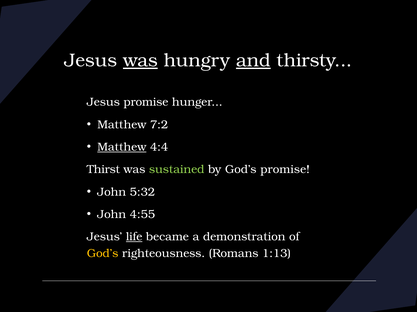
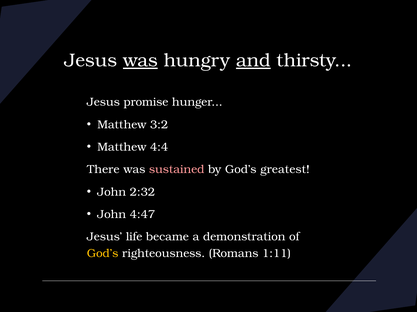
7:2: 7:2 -> 3:2
Matthew at (122, 147) underline: present -> none
Thirst: Thirst -> There
sustained colour: light green -> pink
God’s promise: promise -> greatest
5:32: 5:32 -> 2:32
4:55: 4:55 -> 4:47
life underline: present -> none
1:13: 1:13 -> 1:11
